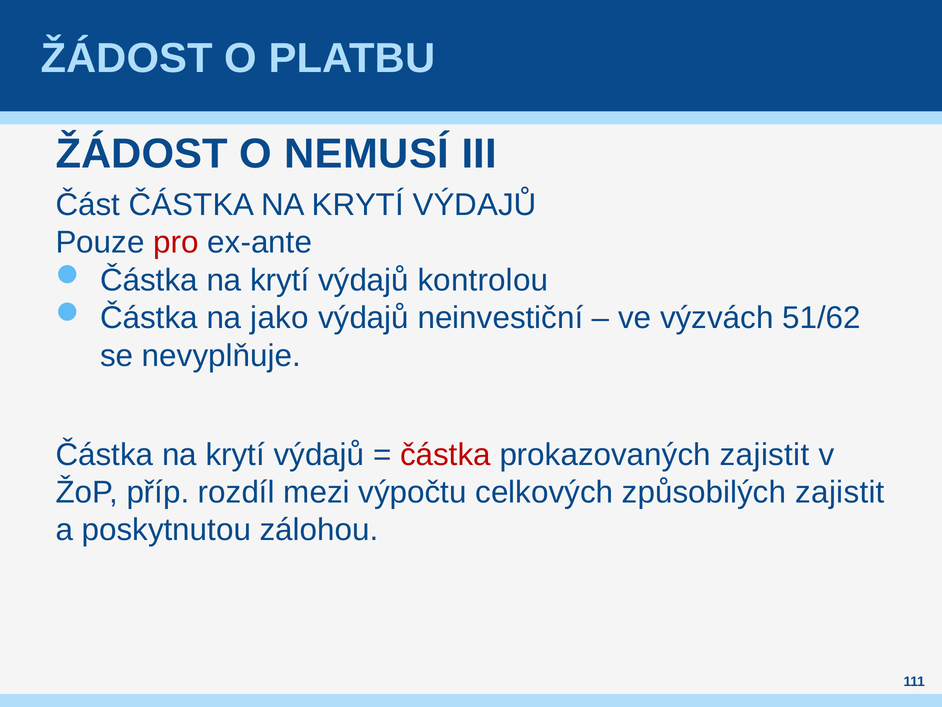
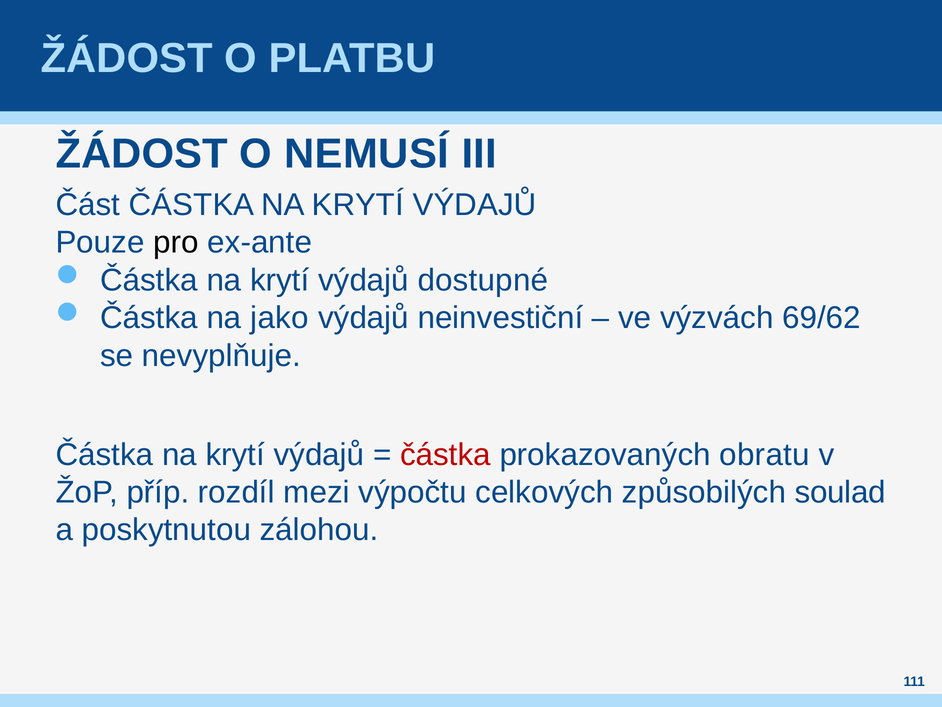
pro colour: red -> black
kontrolou: kontrolou -> dostupné
51/62: 51/62 -> 69/62
prokazovaných zajistit: zajistit -> obratu
způsobilých zajistit: zajistit -> soulad
